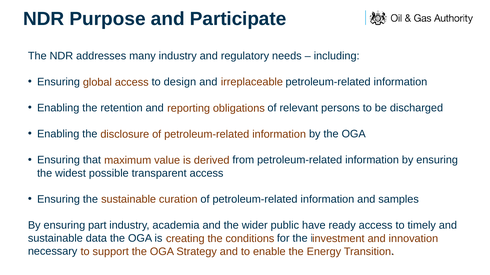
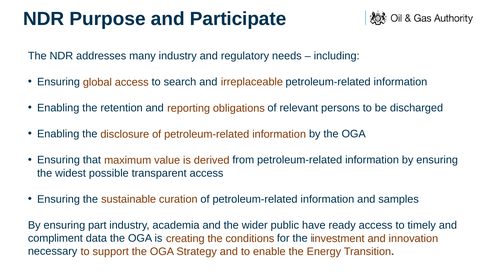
design: design -> search
sustainable at (55, 239): sustainable -> compliment
